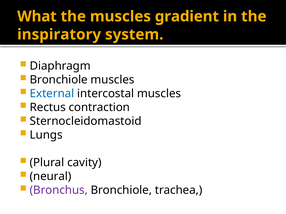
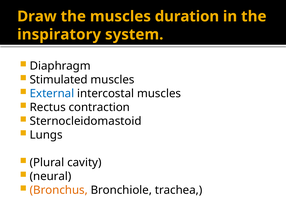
What: What -> Draw
gradient: gradient -> duration
Bronchiole at (59, 80): Bronchiole -> Stimulated
Bronchus colour: purple -> orange
